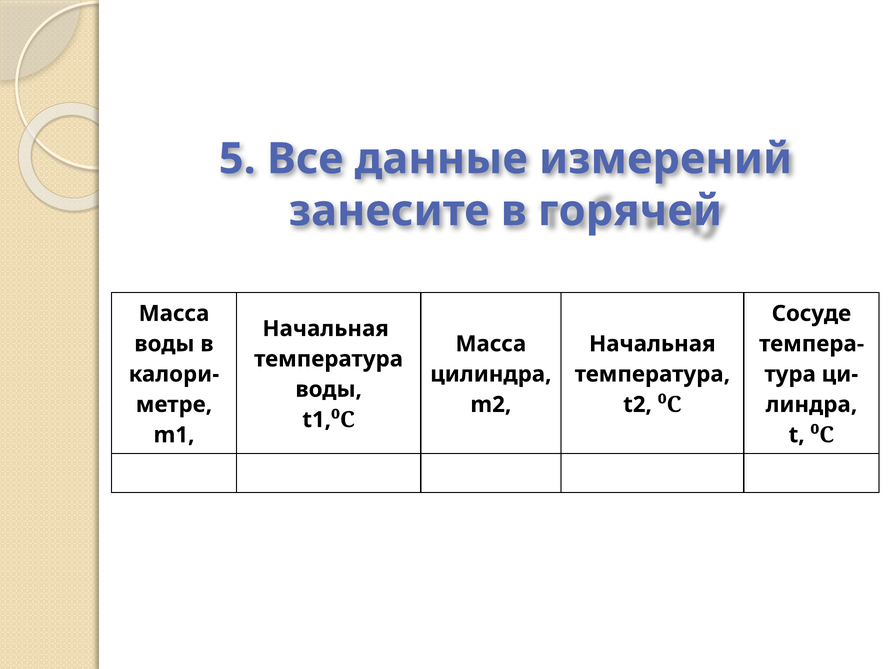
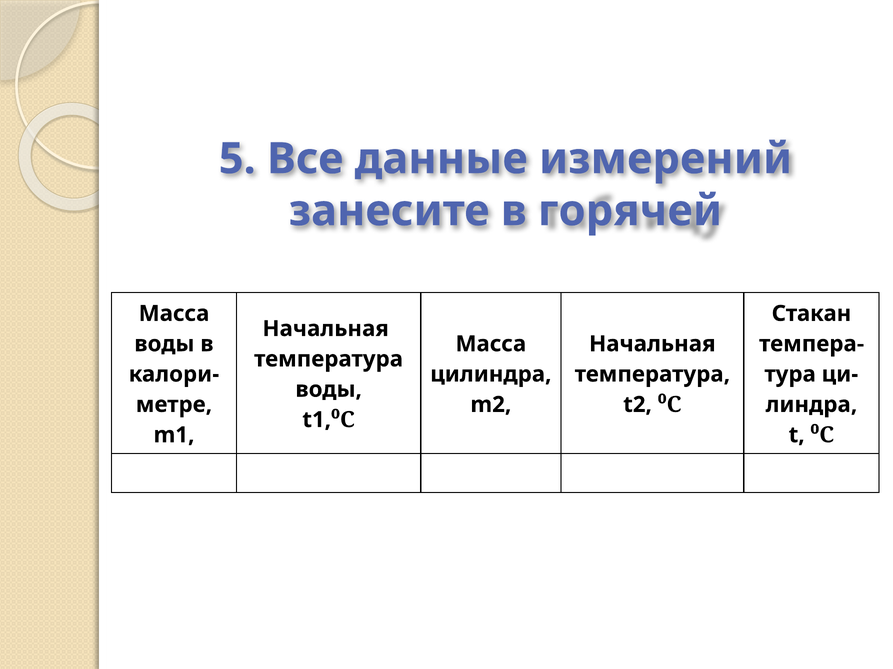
Сосуде: Сосуде -> Стакан
